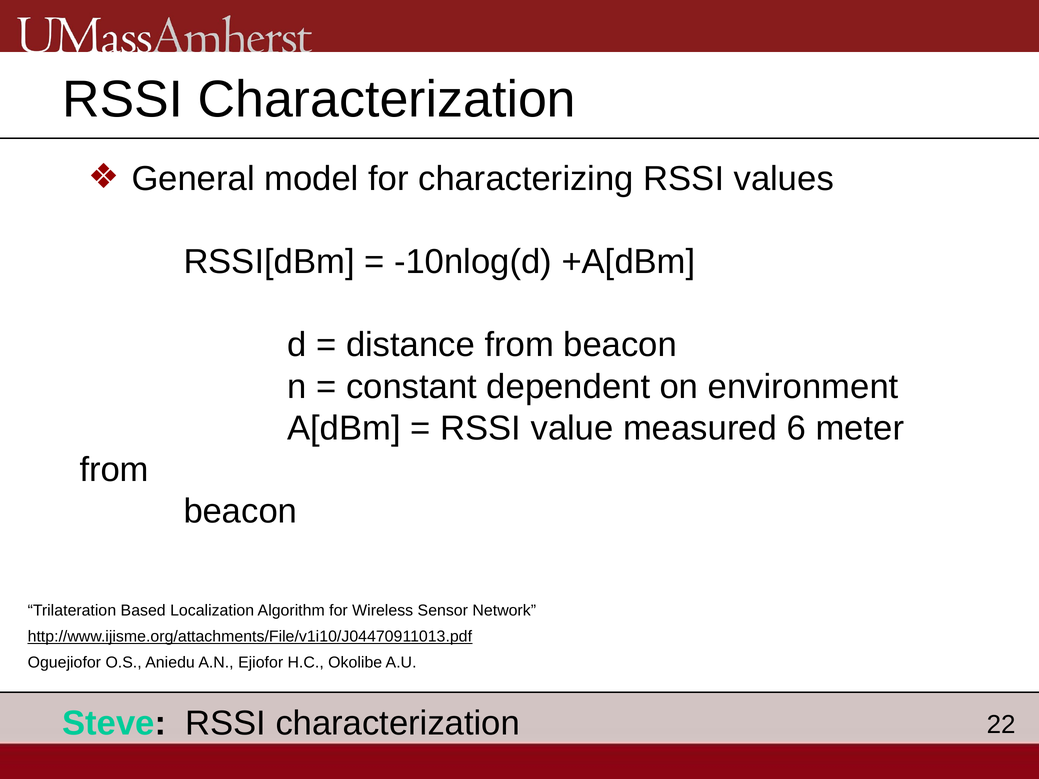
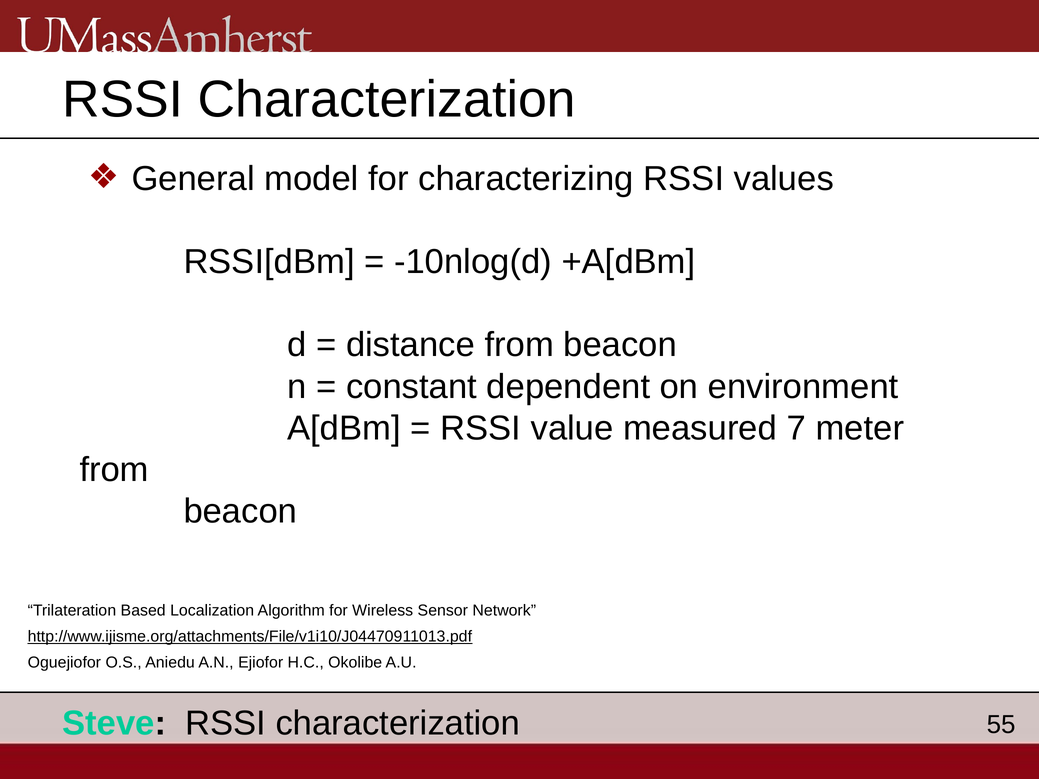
6: 6 -> 7
22: 22 -> 55
